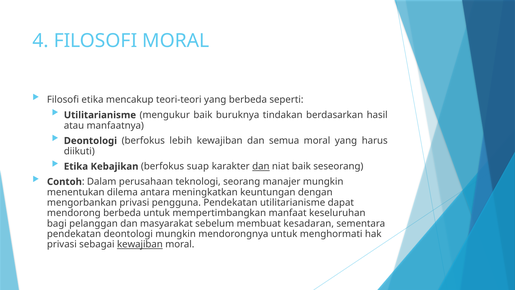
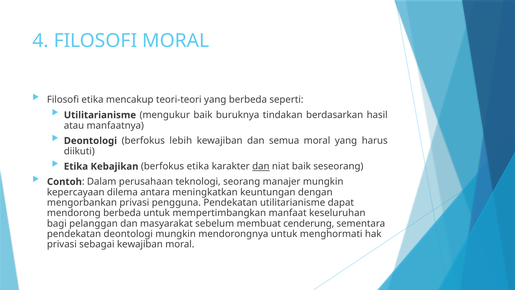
berfokus suap: suap -> etika
menentukan: menentukan -> kepercayaan
kesadaran: kesadaran -> cenderung
kewajiban at (140, 244) underline: present -> none
